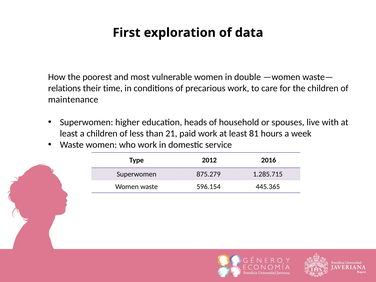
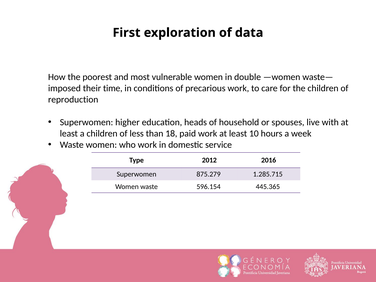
relations: relations -> imposed
maintenance: maintenance -> reproduction
21: 21 -> 18
81: 81 -> 10
